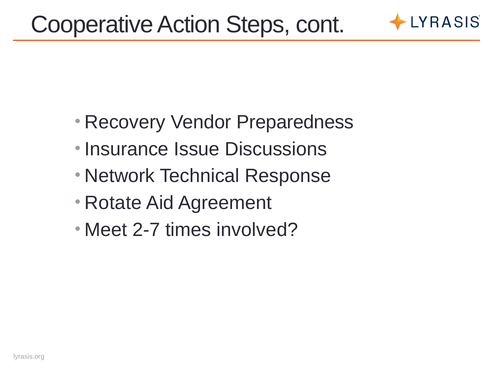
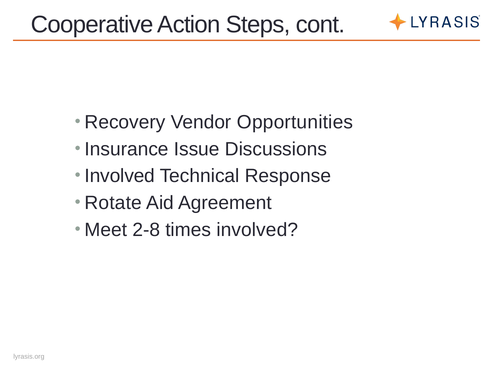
Preparedness: Preparedness -> Opportunities
Network at (120, 176): Network -> Involved
2-7: 2-7 -> 2-8
